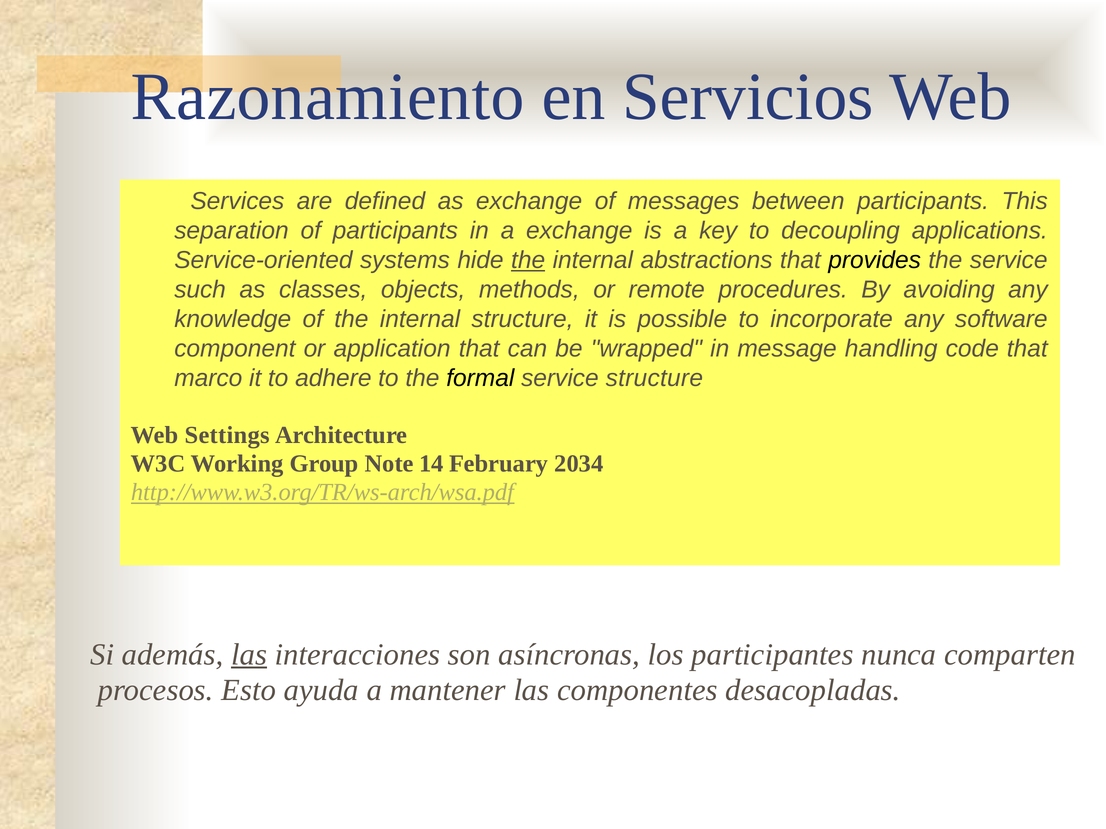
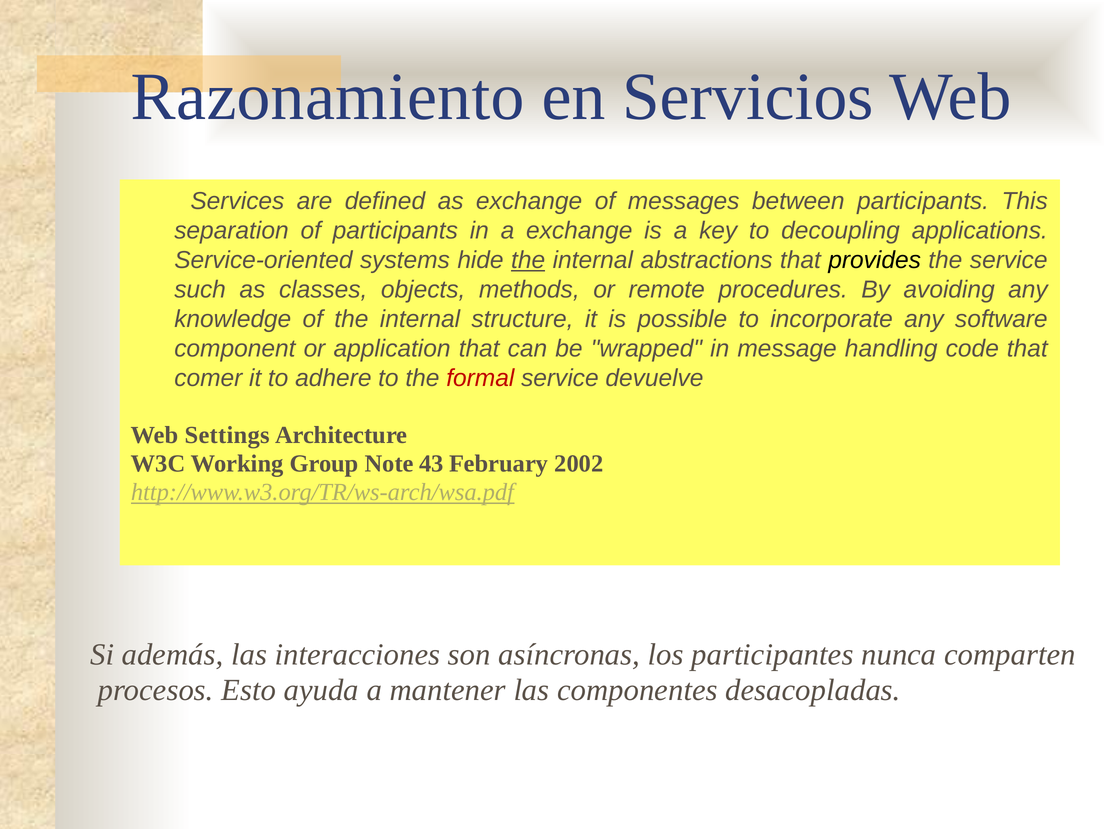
marco: marco -> comer
formal colour: black -> red
service structure: structure -> devuelve
14: 14 -> 43
2034: 2034 -> 2002
las at (249, 655) underline: present -> none
